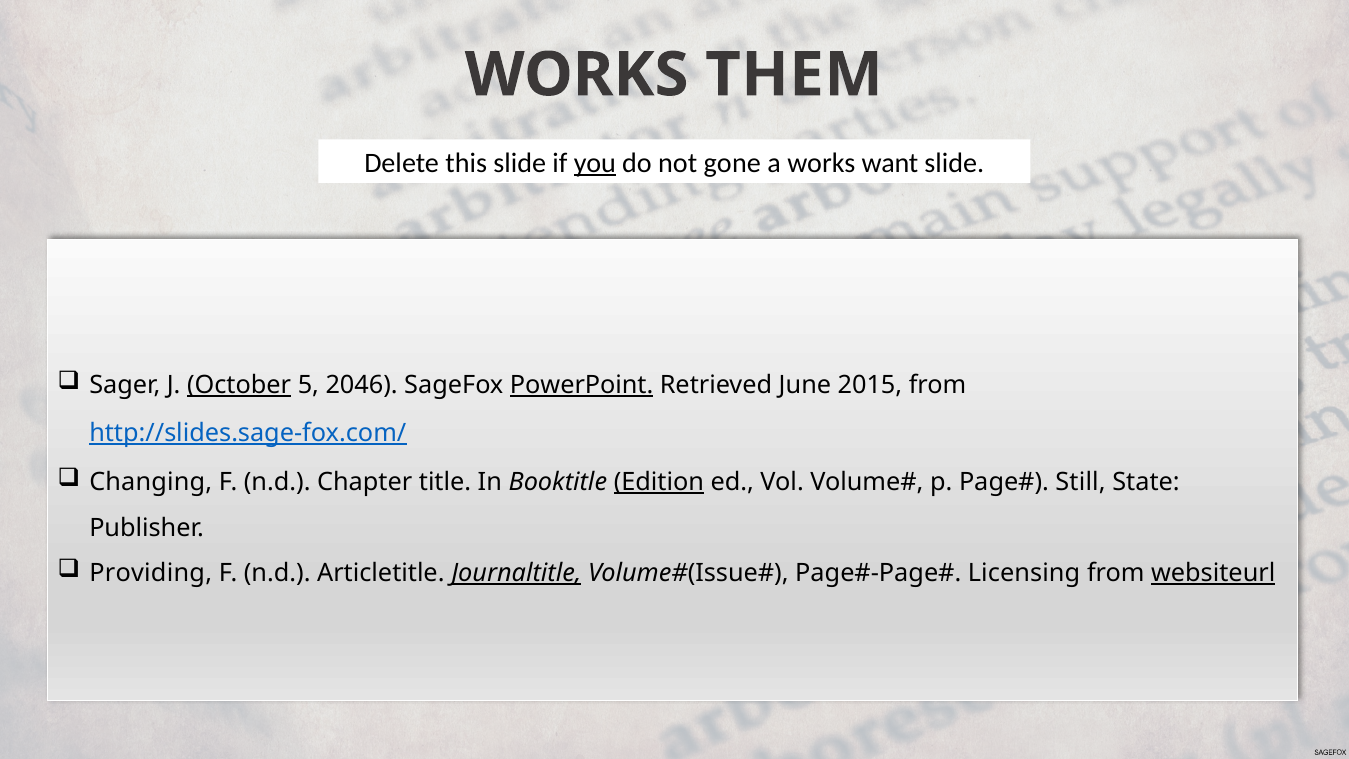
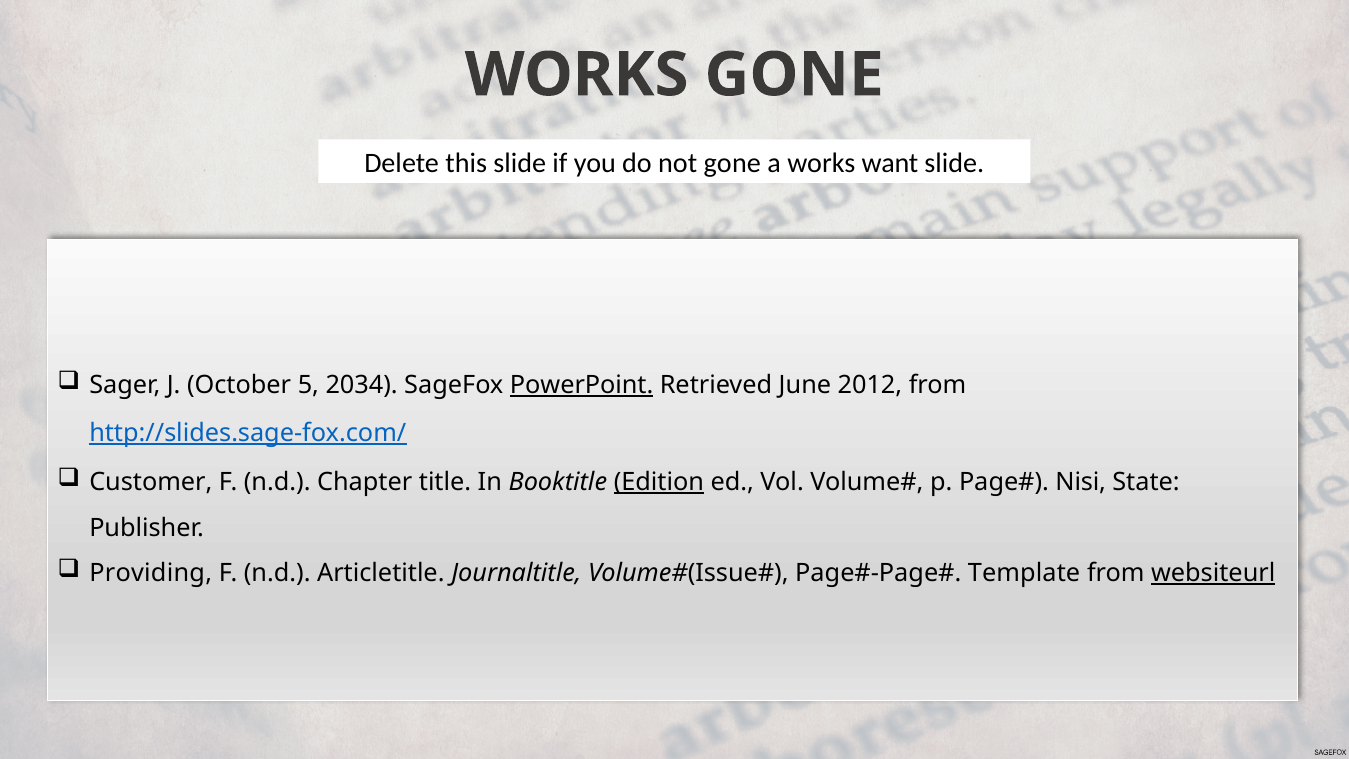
WORKS THEM: THEM -> GONE
you underline: present -> none
October underline: present -> none
2046: 2046 -> 2034
2015: 2015 -> 2012
Changing: Changing -> Customer
Still: Still -> Nisi
Journaltitle underline: present -> none
Licensing: Licensing -> Template
